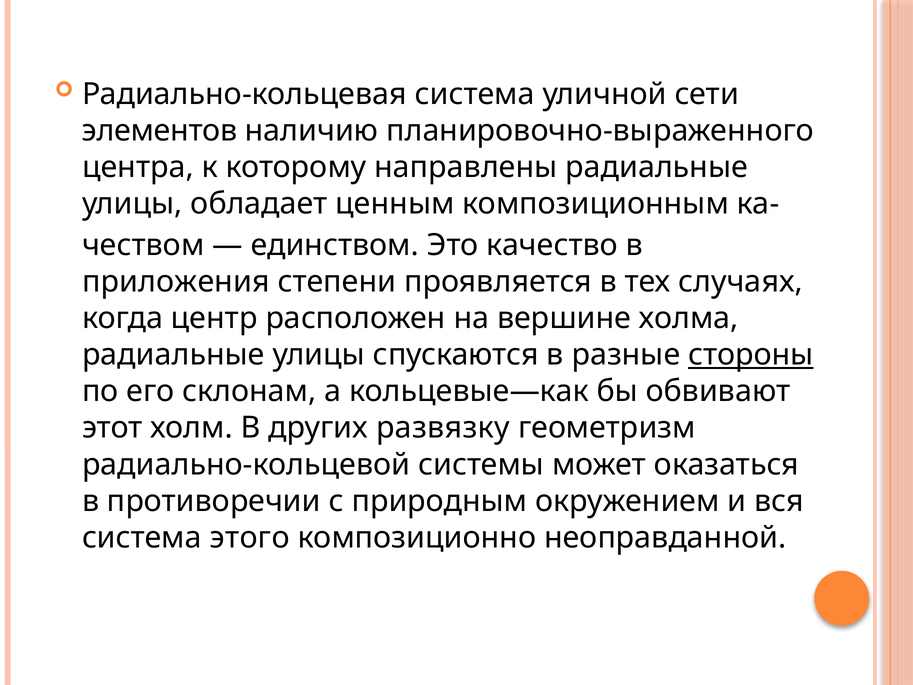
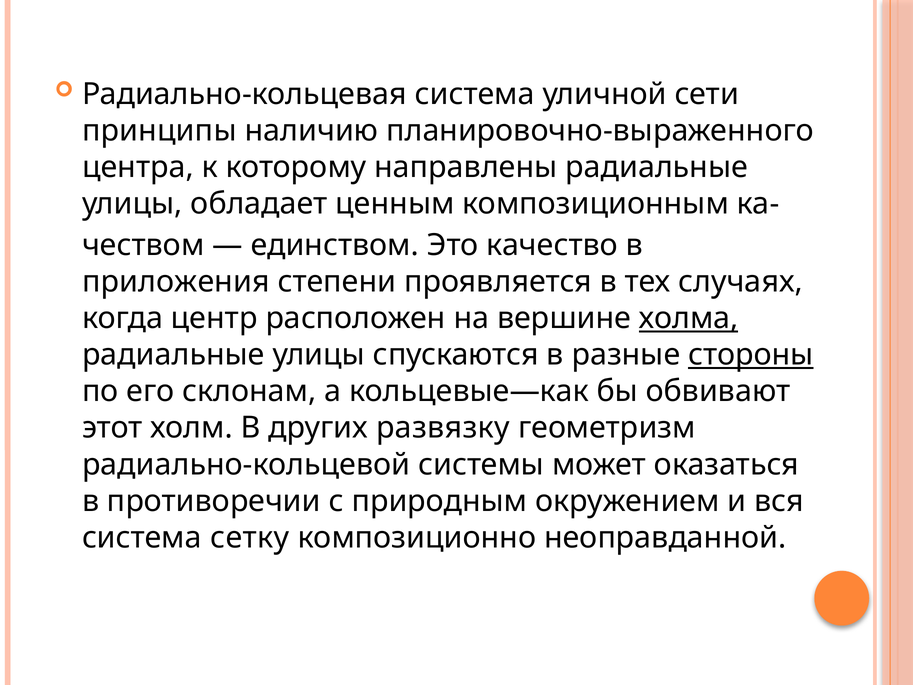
элементов: элементов -> принципы
холма underline: none -> present
этого: этого -> сетку
